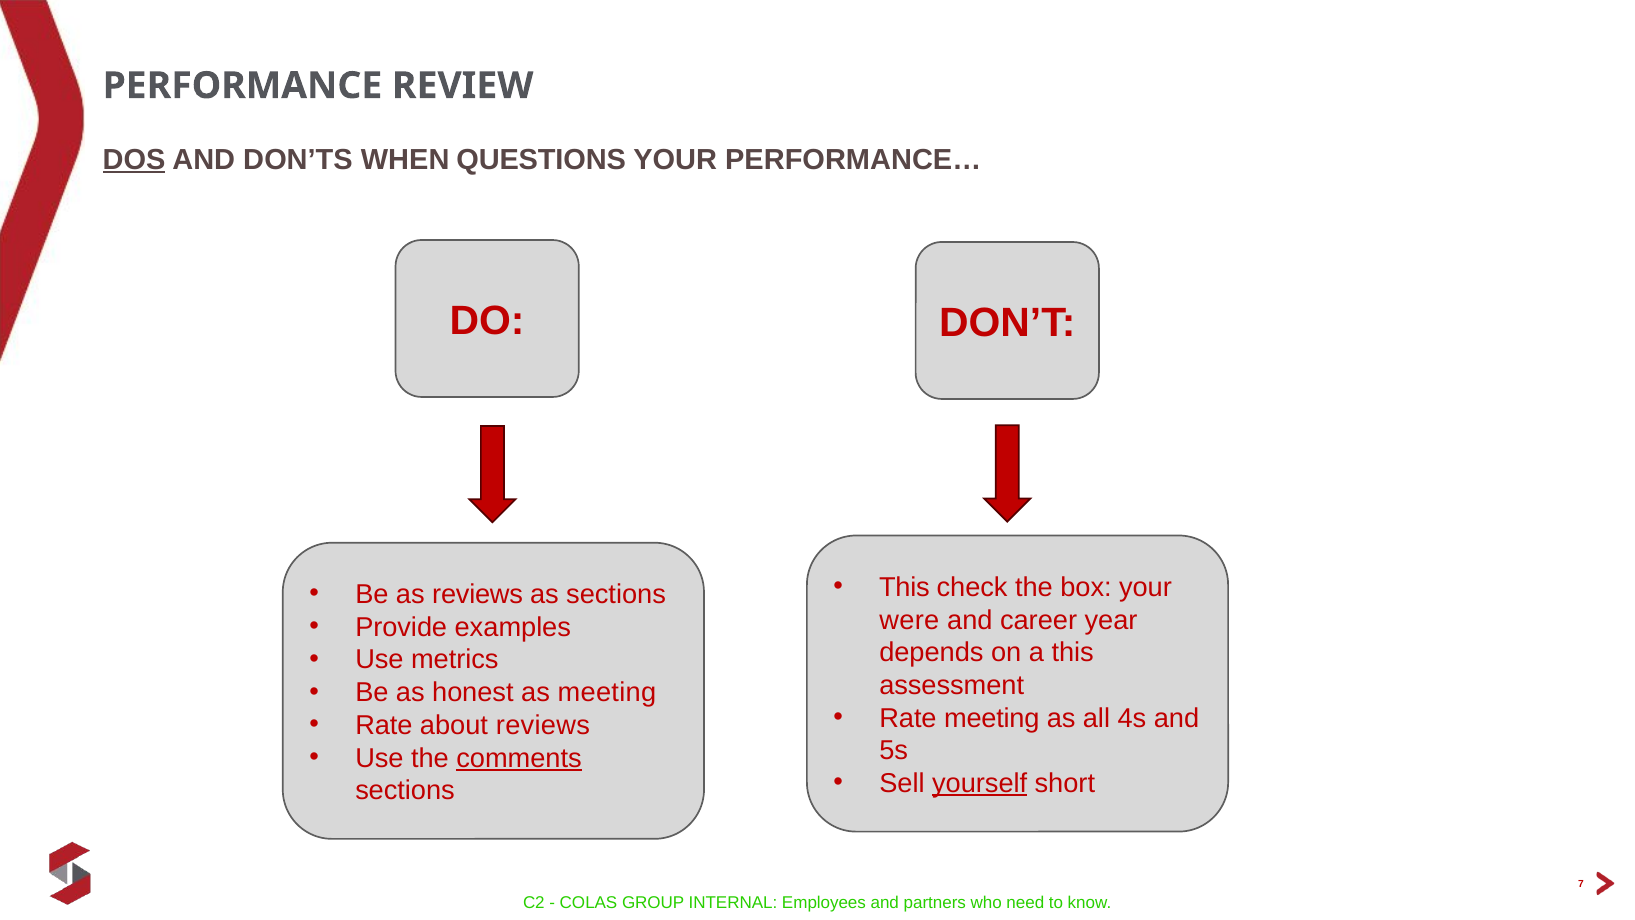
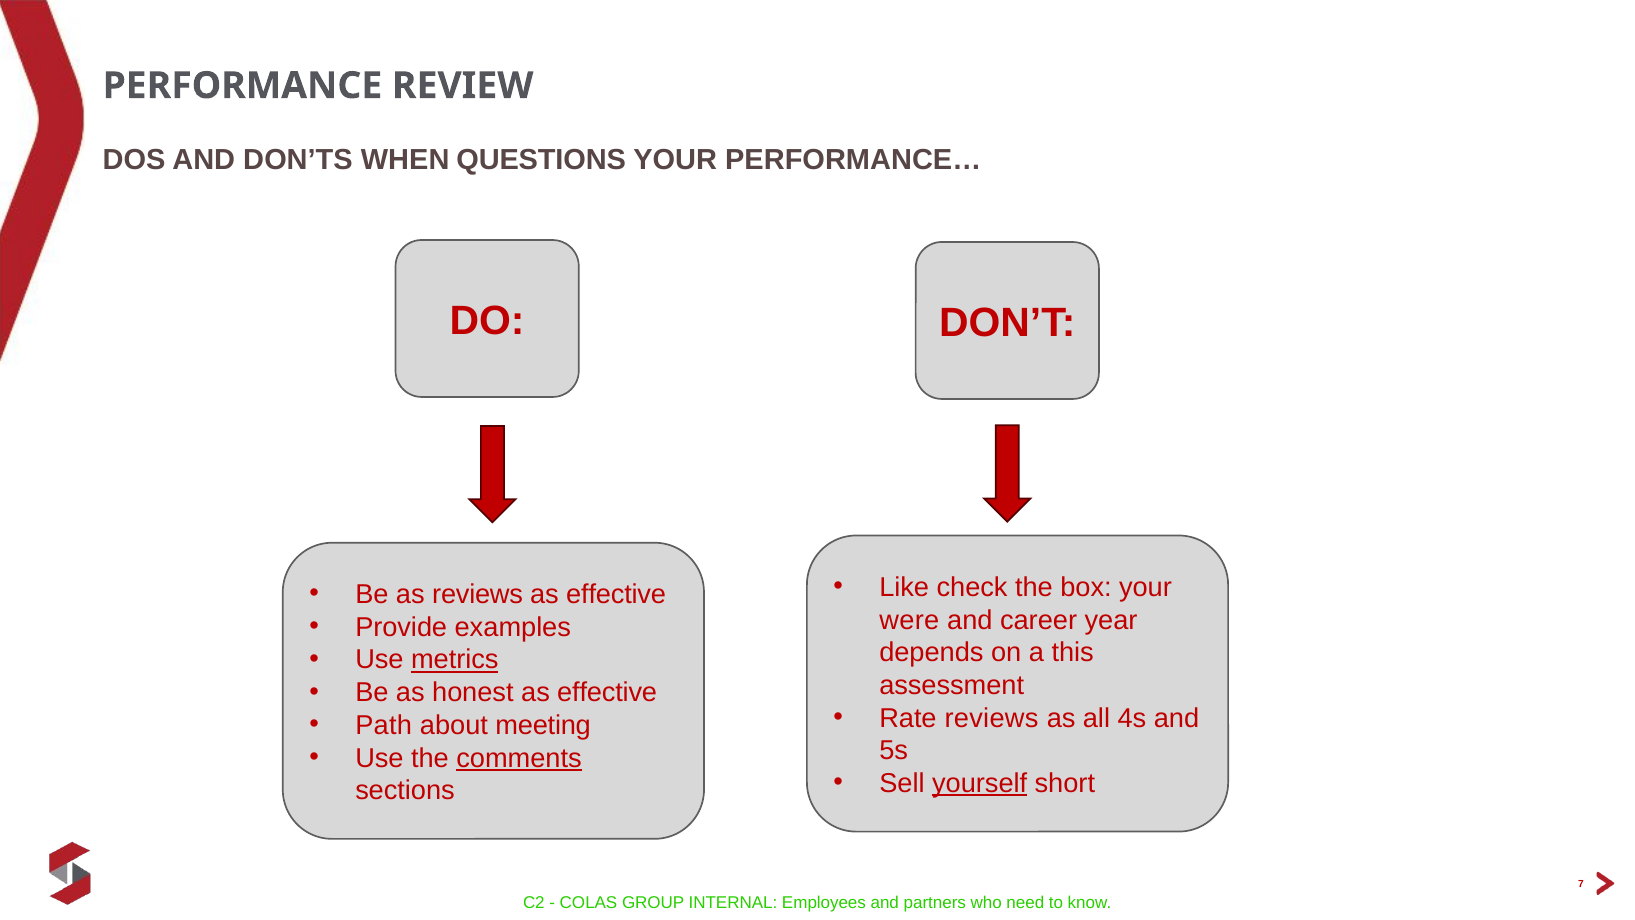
DOS underline: present -> none
This at (904, 587): This -> Like
sections at (616, 594): sections -> effective
metrics underline: none -> present
honest as meeting: meeting -> effective
Rate meeting: meeting -> reviews
Rate at (384, 725): Rate -> Path
about reviews: reviews -> meeting
